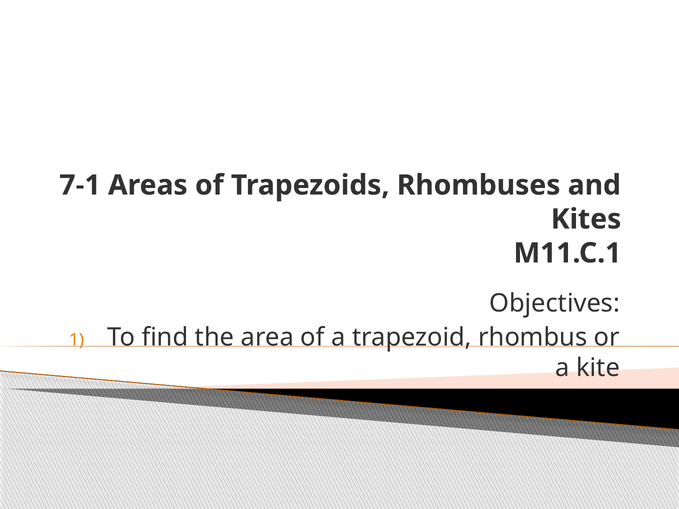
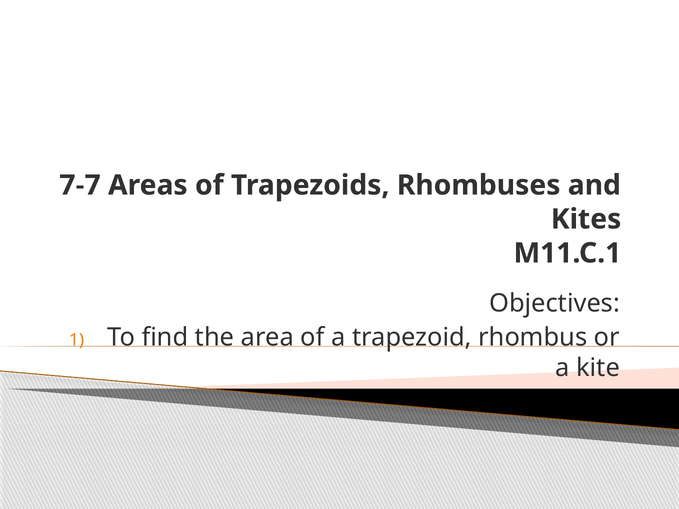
7-1: 7-1 -> 7-7
